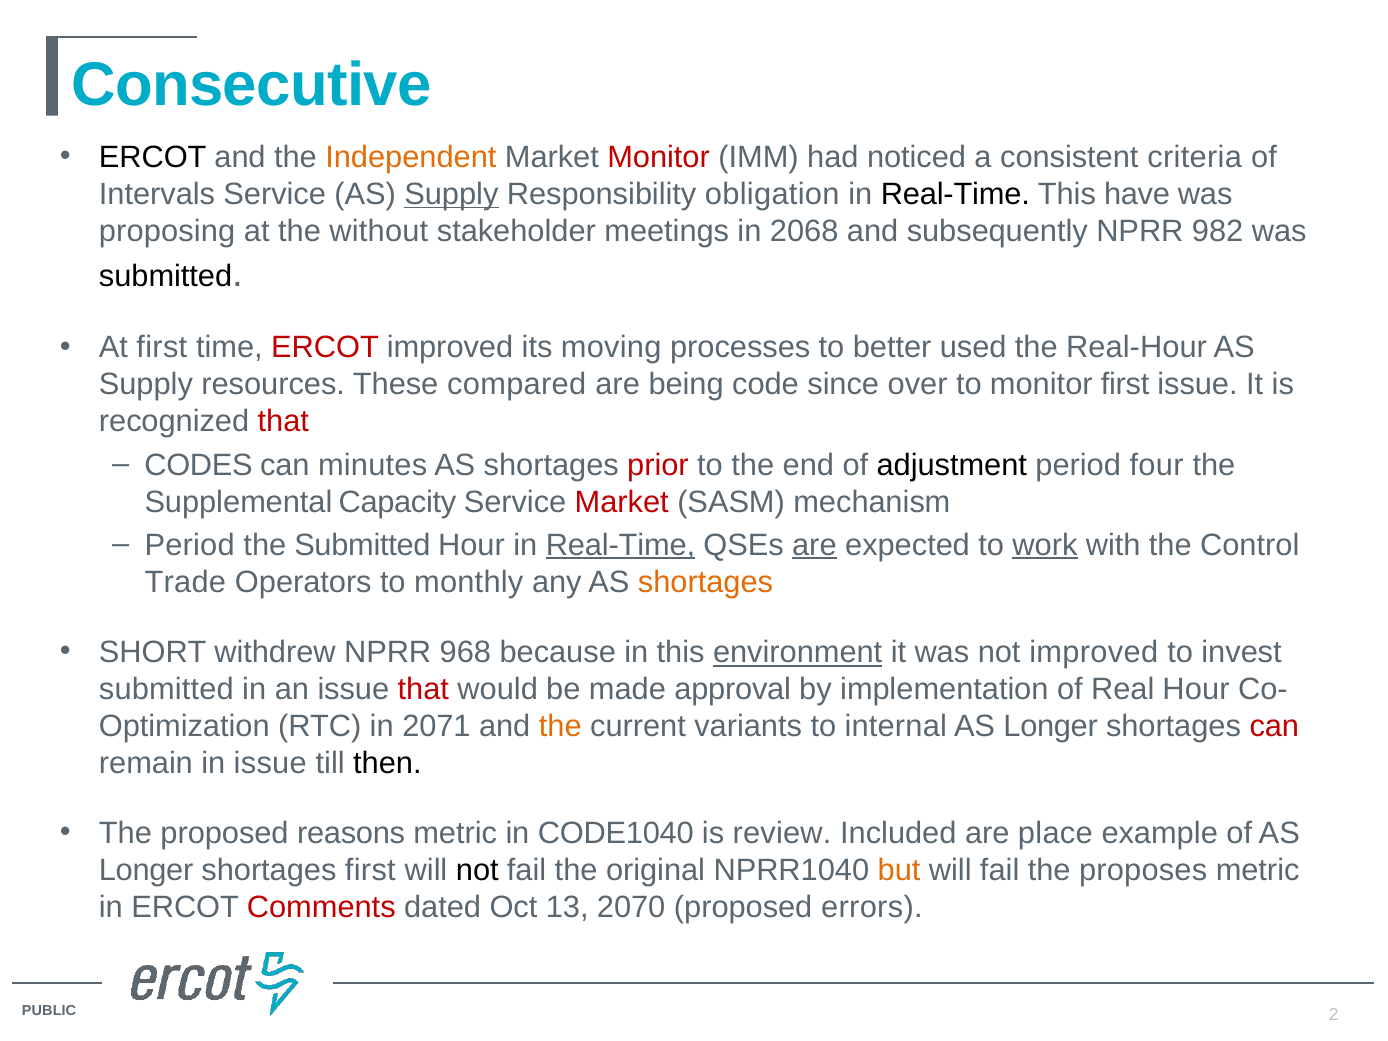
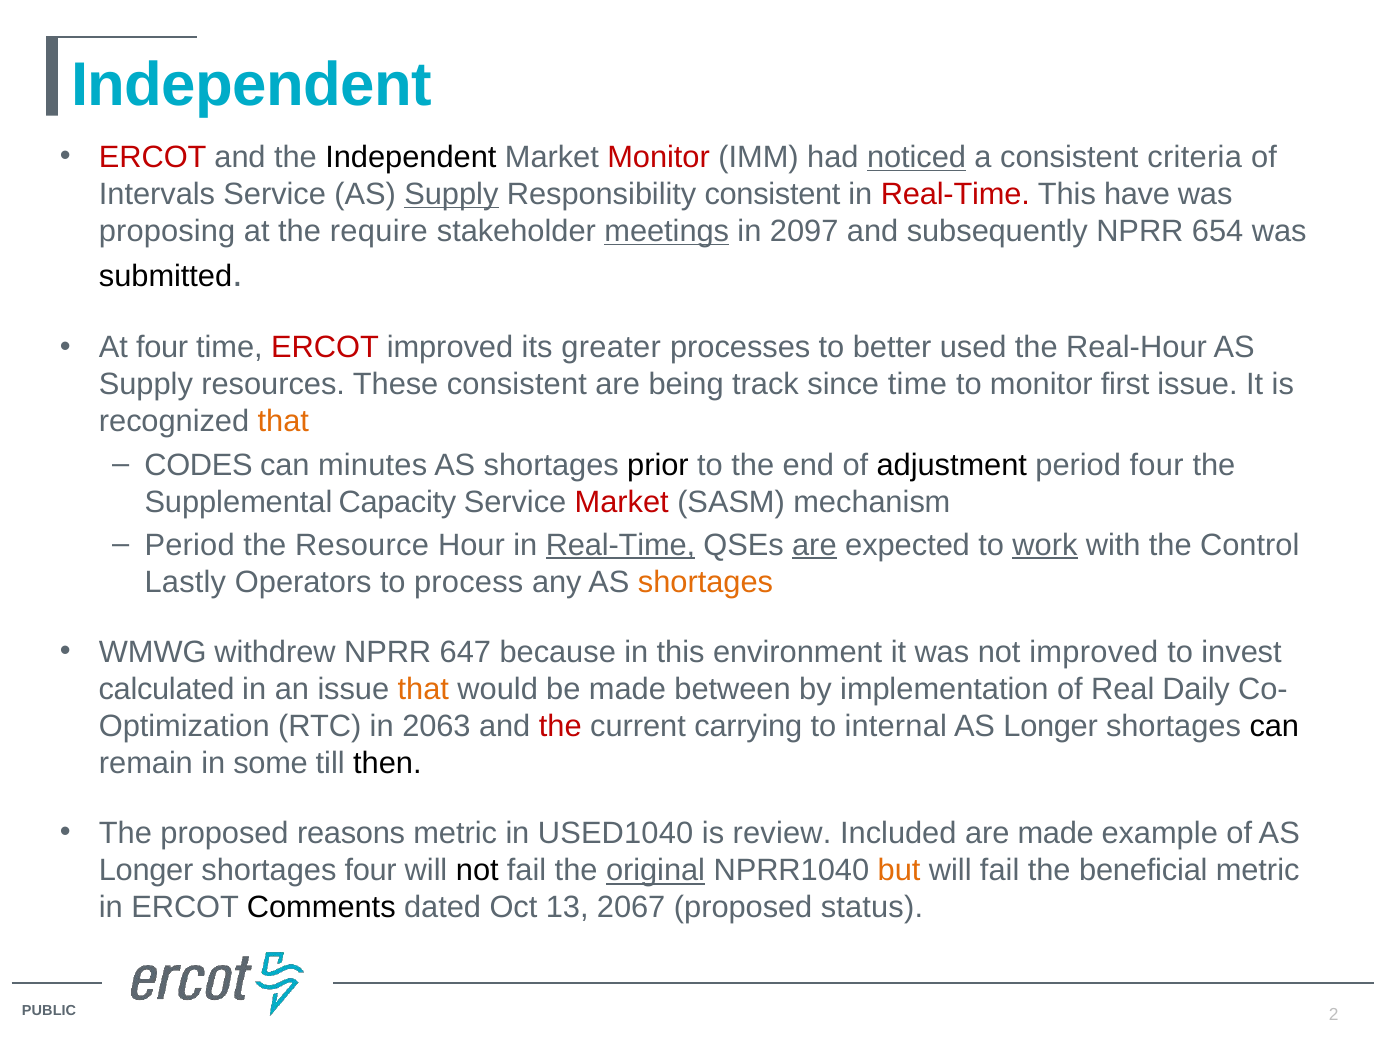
Consecutive at (252, 85): Consecutive -> Independent
ERCOT at (153, 157) colour: black -> red
Independent at (411, 157) colour: orange -> black
noticed underline: none -> present
Responsibility obligation: obligation -> consistent
Real-Time at (955, 194) colour: black -> red
without: without -> require
meetings underline: none -> present
2068: 2068 -> 2097
982: 982 -> 654
At first: first -> four
moving: moving -> greater
These compared: compared -> consistent
code: code -> track
since over: over -> time
that at (283, 422) colour: red -> orange
prior colour: red -> black
the Submitted: Submitted -> Resource
Trade: Trade -> Lastly
monthly: monthly -> process
SHORT: SHORT -> WMWG
968: 968 -> 647
environment underline: present -> none
submitted at (166, 689): submitted -> calculated
that at (423, 689) colour: red -> orange
approval: approval -> between
Real Hour: Hour -> Daily
2071: 2071 -> 2063
the at (560, 726) colour: orange -> red
variants: variants -> carrying
can at (1274, 726) colour: red -> black
in issue: issue -> some
CODE1040: CODE1040 -> USED1040
are place: place -> made
shortages first: first -> four
original underline: none -> present
proposes: proposes -> beneficial
Comments colour: red -> black
2070: 2070 -> 2067
errors: errors -> status
